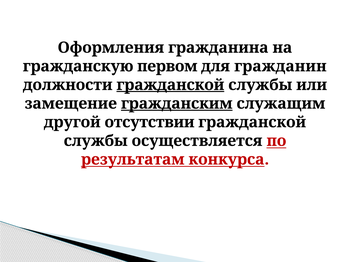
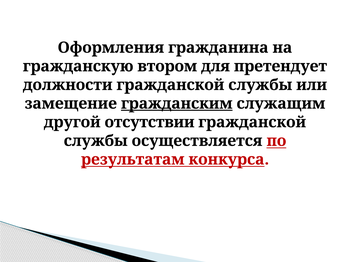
первом: первом -> втором
гражданин: гражданин -> претендует
гражданской at (170, 85) underline: present -> none
